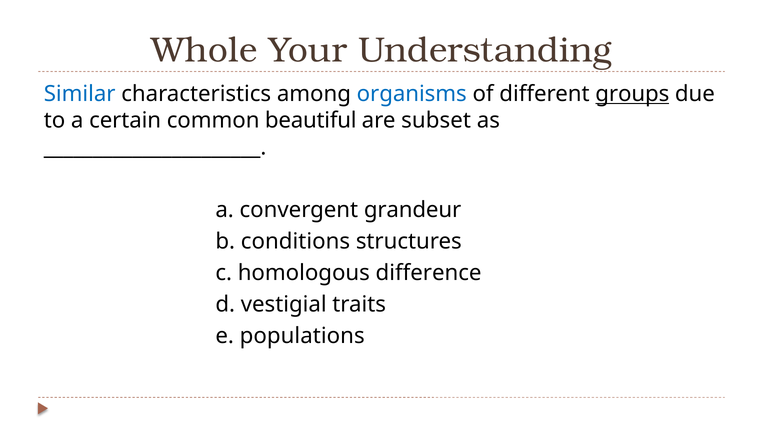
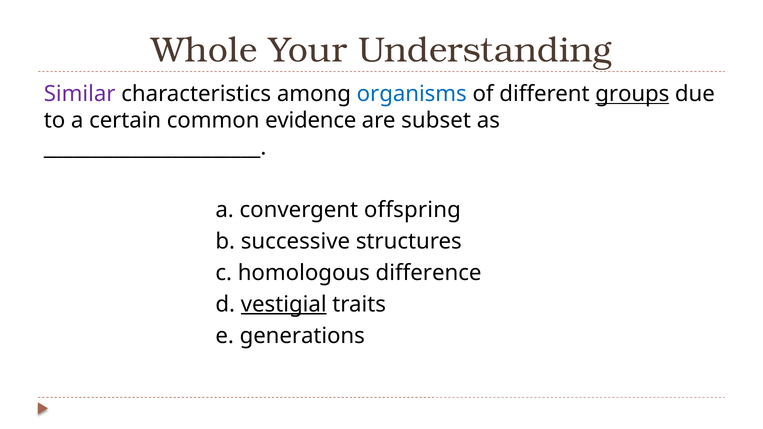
Similar colour: blue -> purple
beautiful: beautiful -> evidence
grandeur: grandeur -> offspring
conditions: conditions -> successive
vestigial underline: none -> present
populations: populations -> generations
